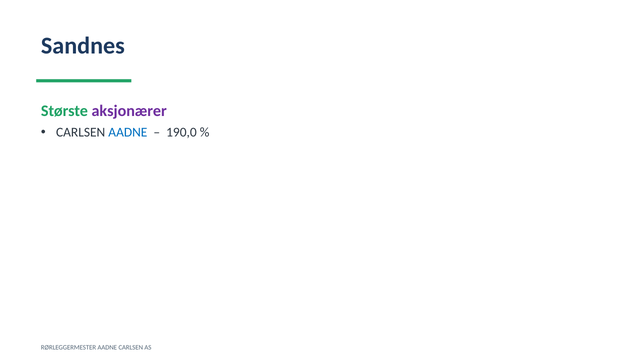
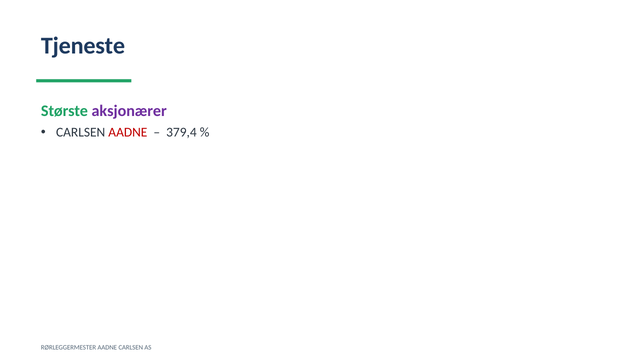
Sandnes: Sandnes -> Tjeneste
AADNE at (128, 132) colour: blue -> red
190,0: 190,0 -> 379,4
